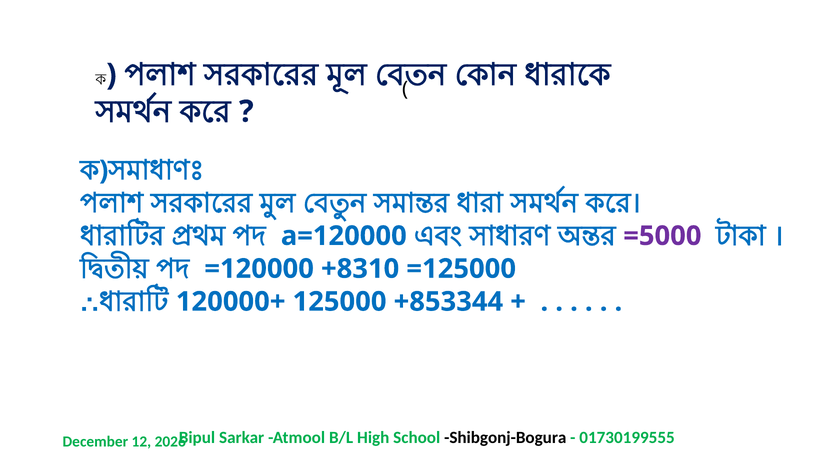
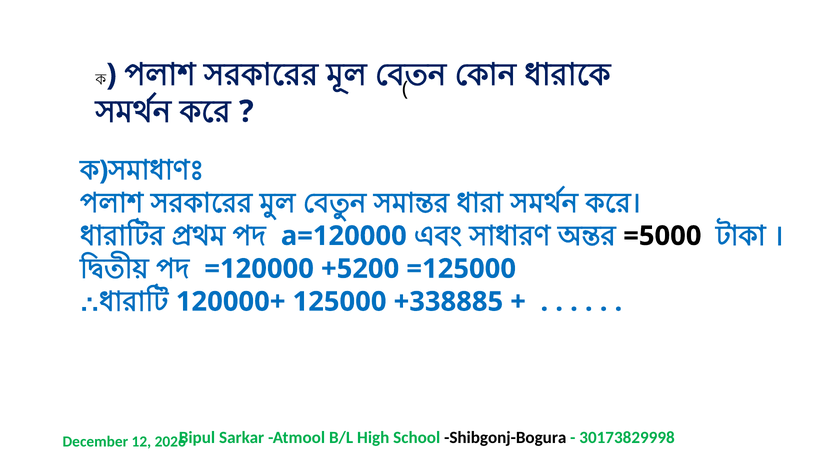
=5000 colour: purple -> black
+8310: +8310 -> +5200
+853344: +853344 -> +338885
01730199555: 01730199555 -> 30173829998
